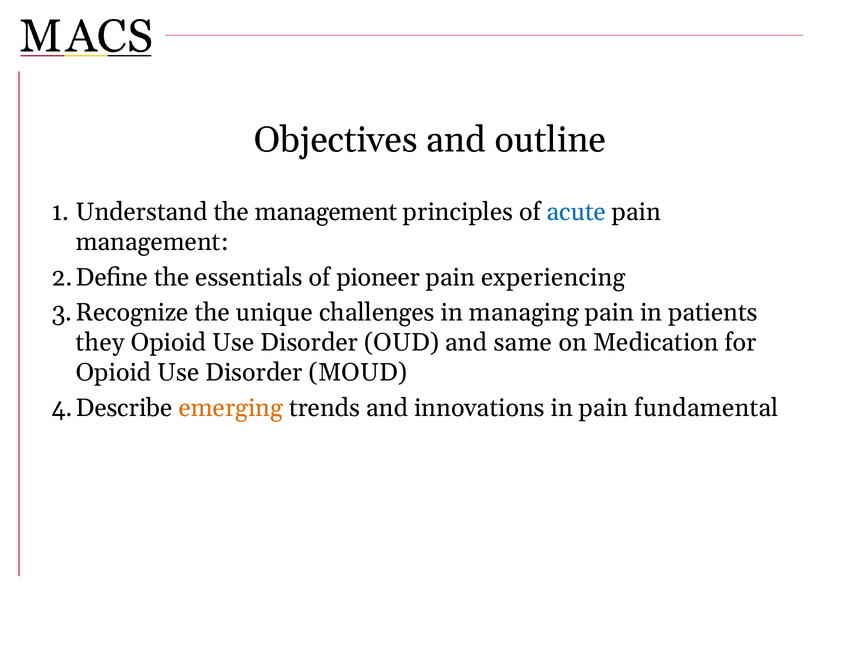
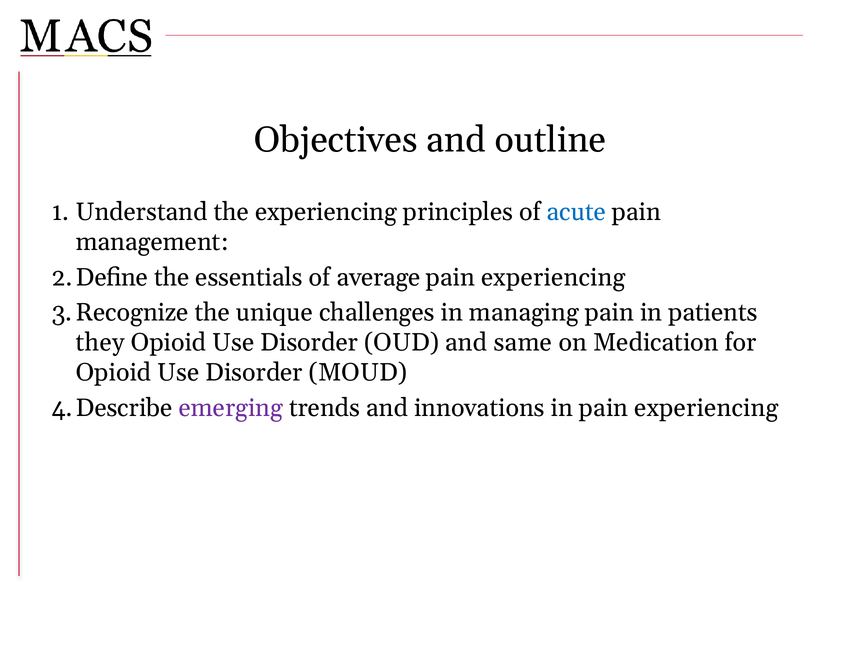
the management: management -> experiencing
pioneer: pioneer -> average
emerging colour: orange -> purple
in pain fundamental: fundamental -> experiencing
